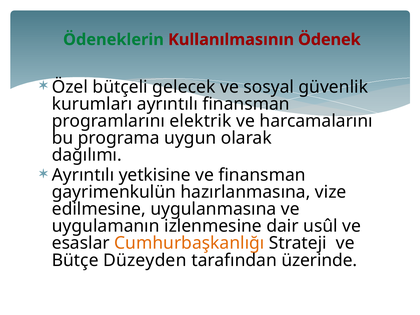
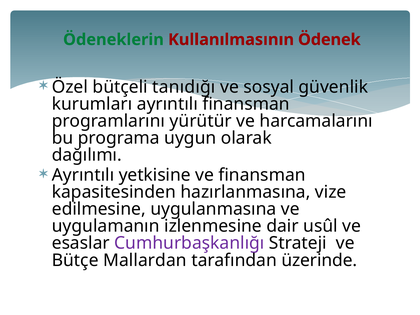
gelecek: gelecek -> tanıdığı
elektrik: elektrik -> yürütür
gayrimenkulün: gayrimenkulün -> kapasitesinden
Cumhurbaşkanlığı colour: orange -> purple
Düzeyden: Düzeyden -> Mallardan
